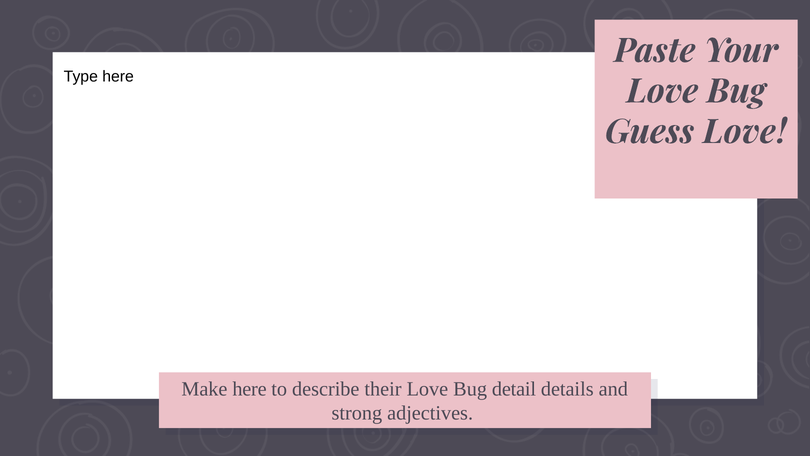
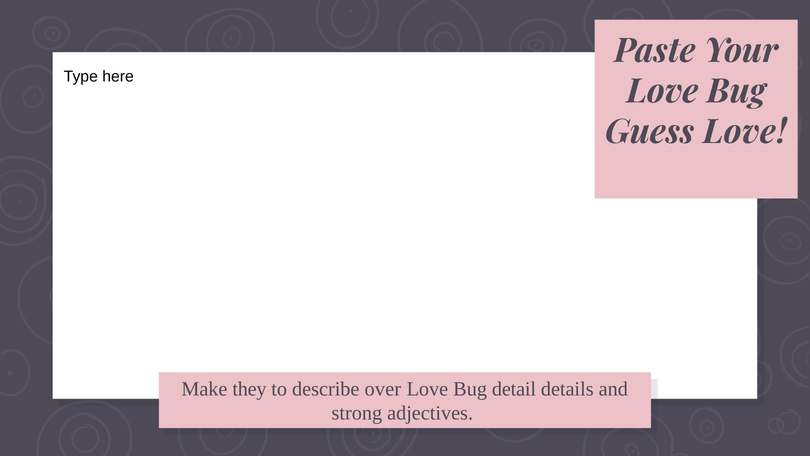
Make here: here -> they
their: their -> over
